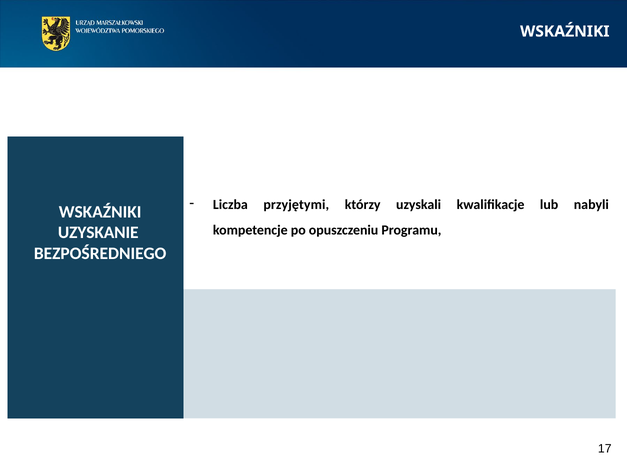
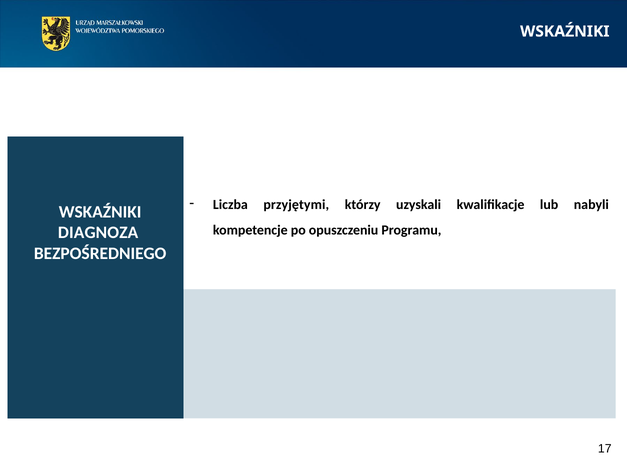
UZYSKANIE: UZYSKANIE -> DIAGNOZA
